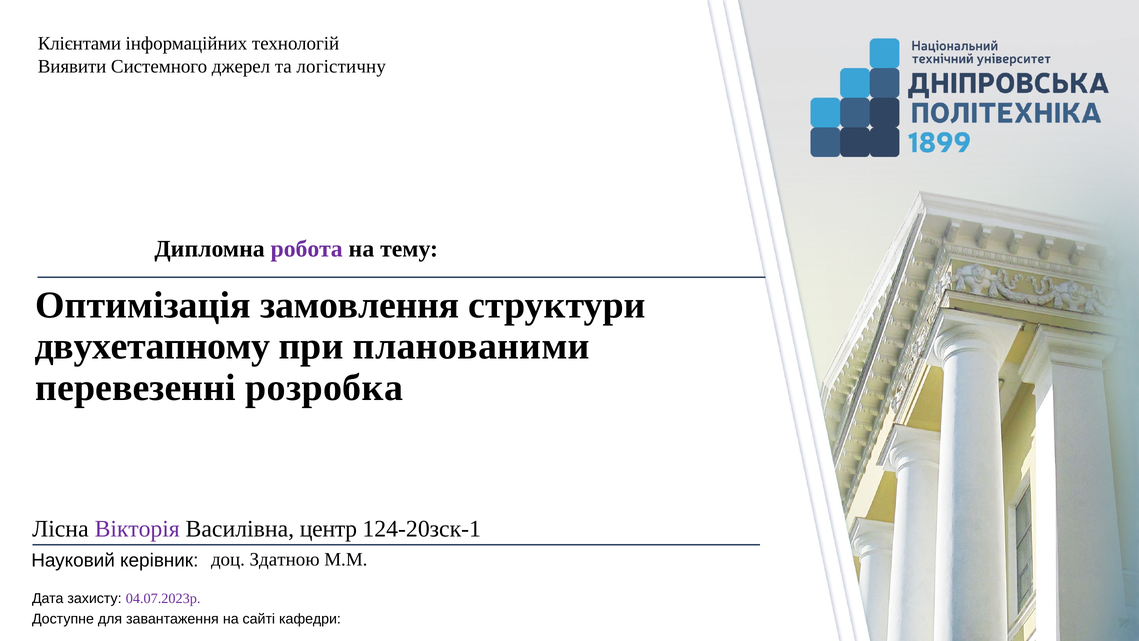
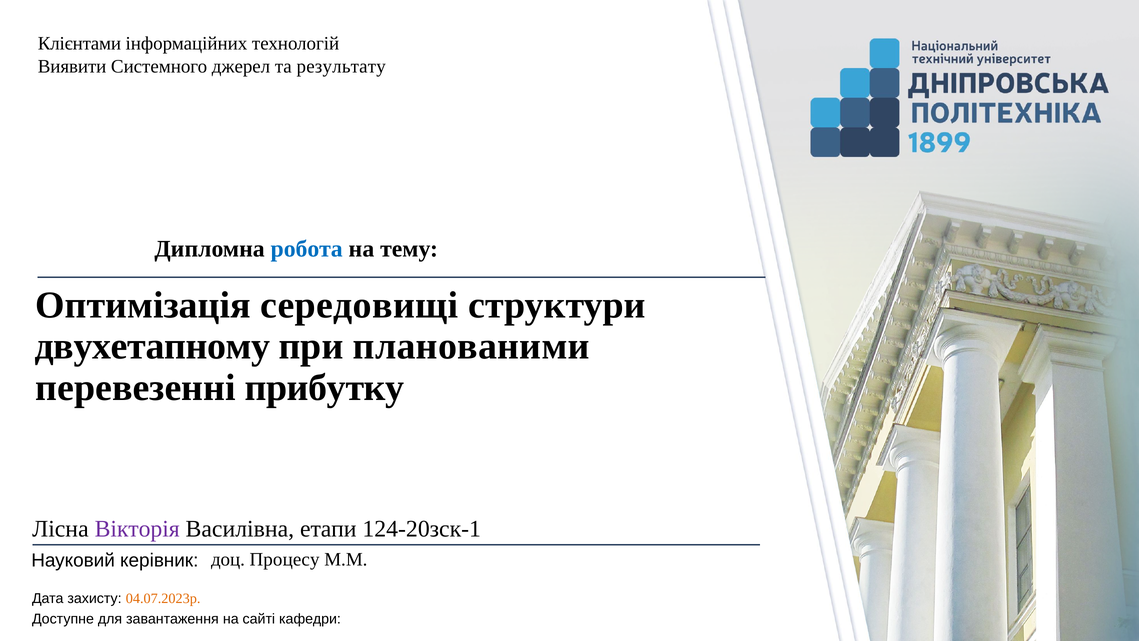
логістичну: логістичну -> результату
робота colour: purple -> blue
замовлення: замовлення -> середовищі
розробка: розробка -> прибутку
центр: центр -> етапи
Здатною: Здатною -> Процесу
04.07.2023р colour: purple -> orange
